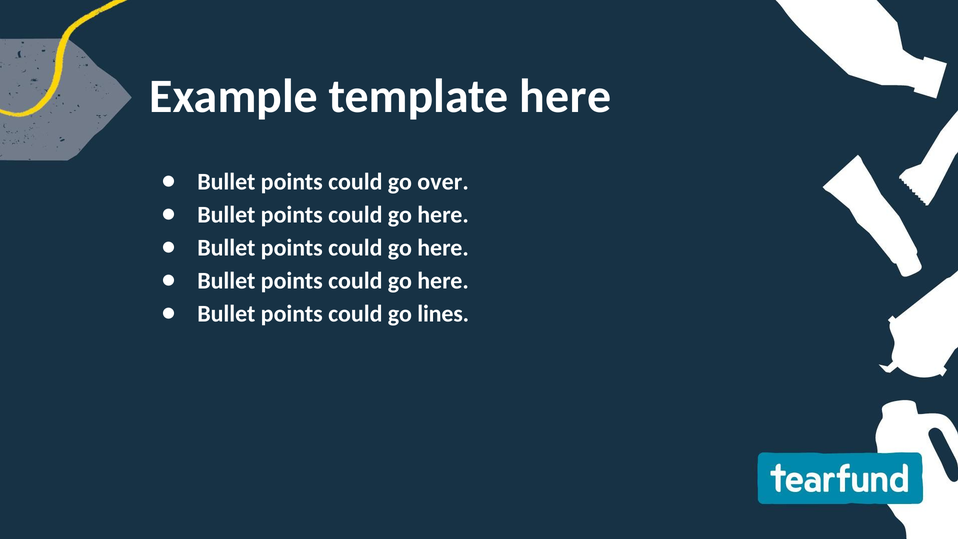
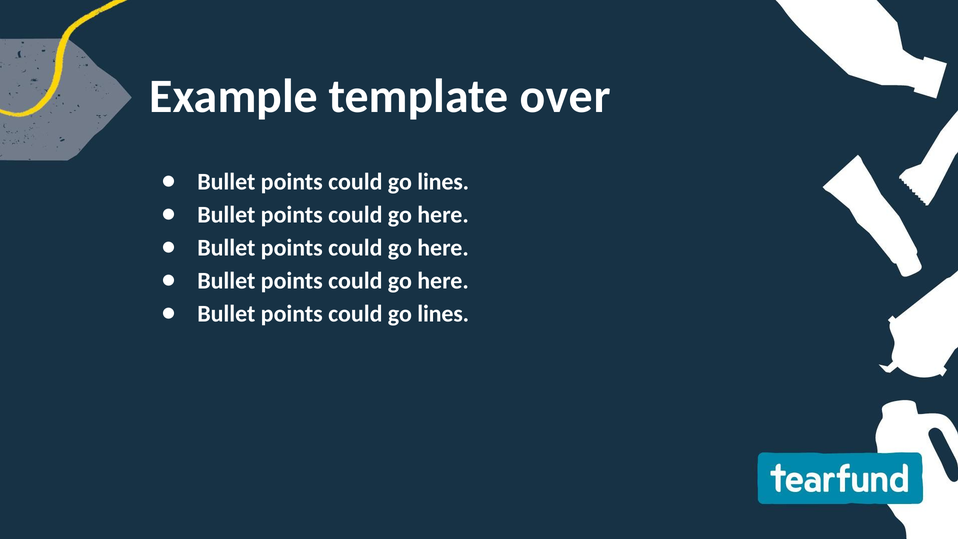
template here: here -> over
over at (443, 182): over -> lines
